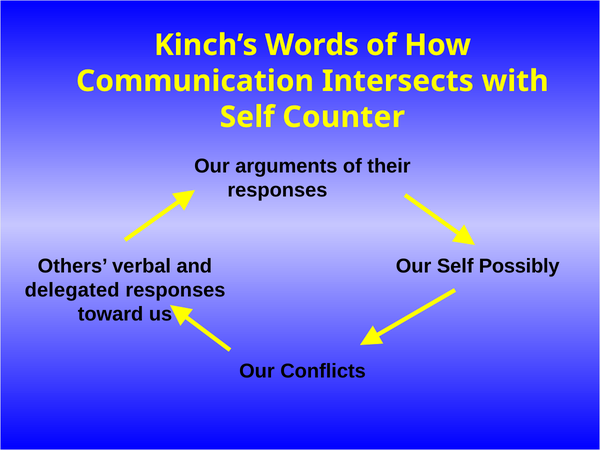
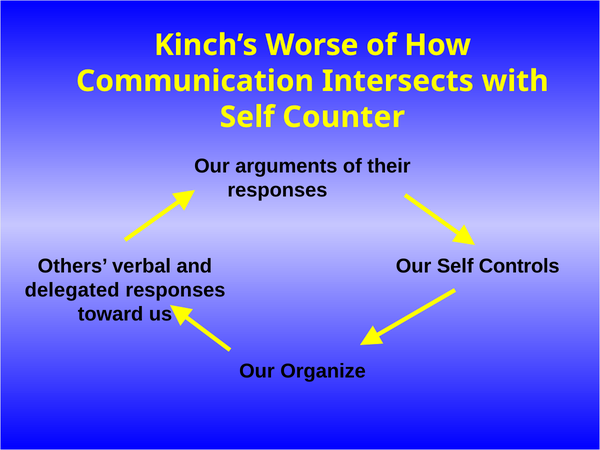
Words: Words -> Worse
Possibly: Possibly -> Controls
Conflicts: Conflicts -> Organize
